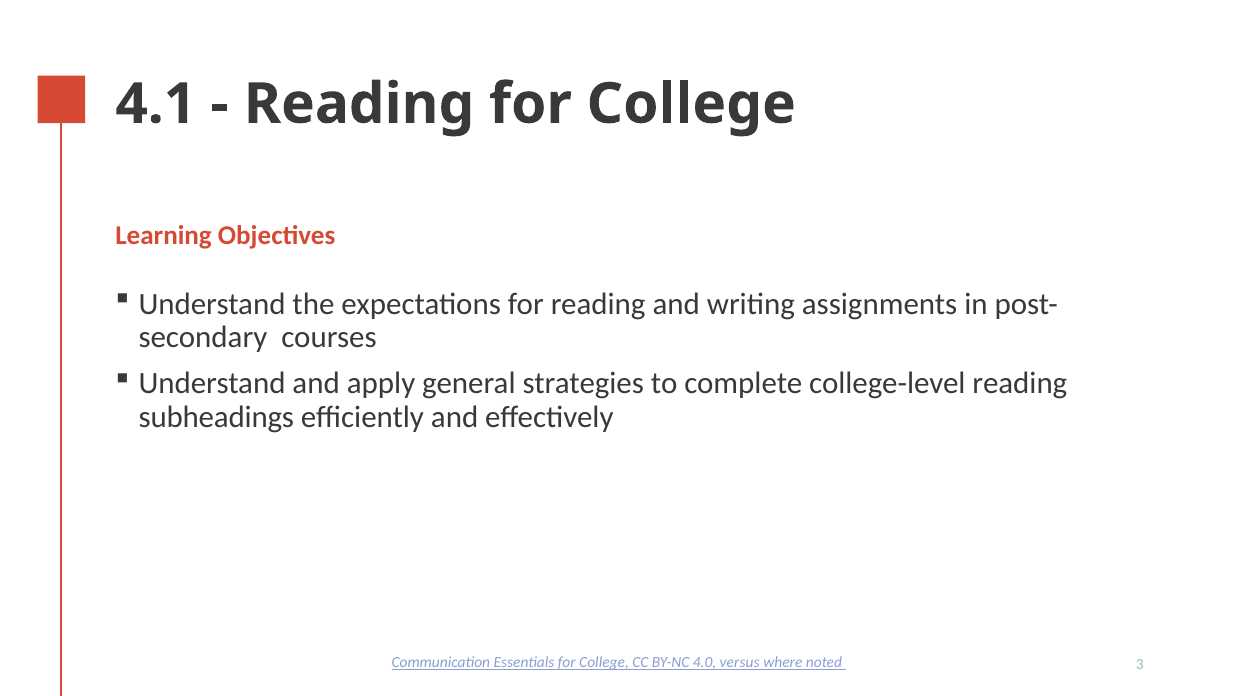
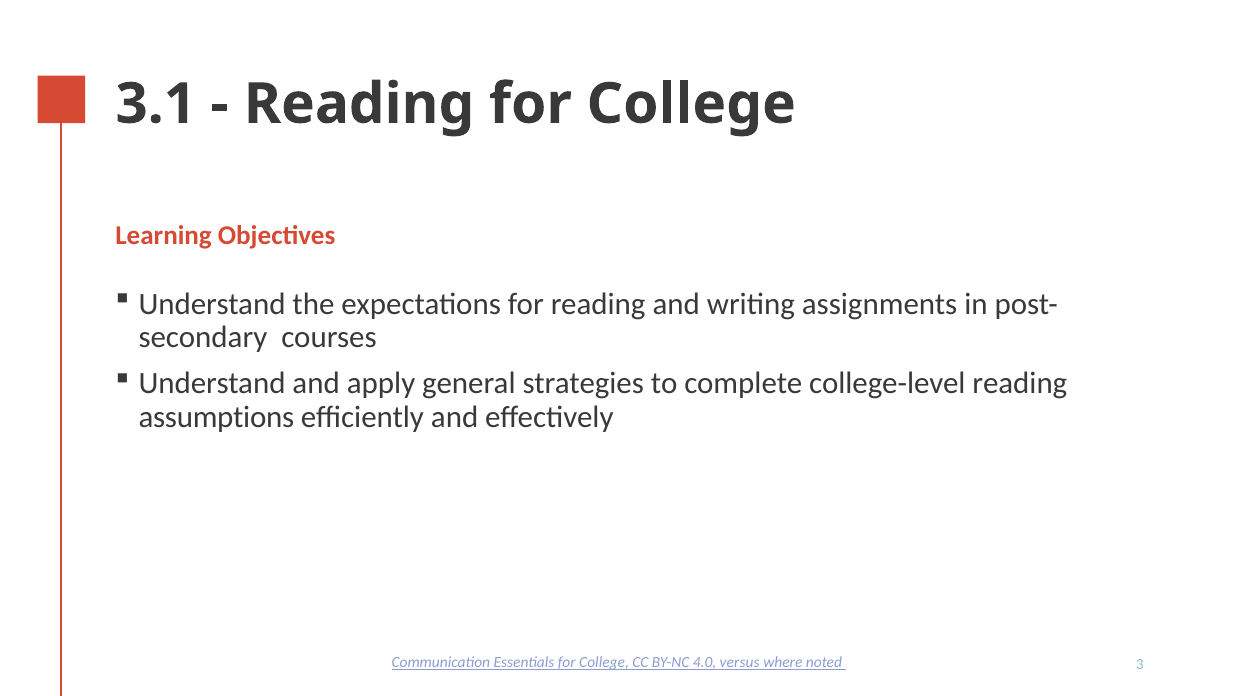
4.1: 4.1 -> 3.1
subheadings: subheadings -> assumptions
